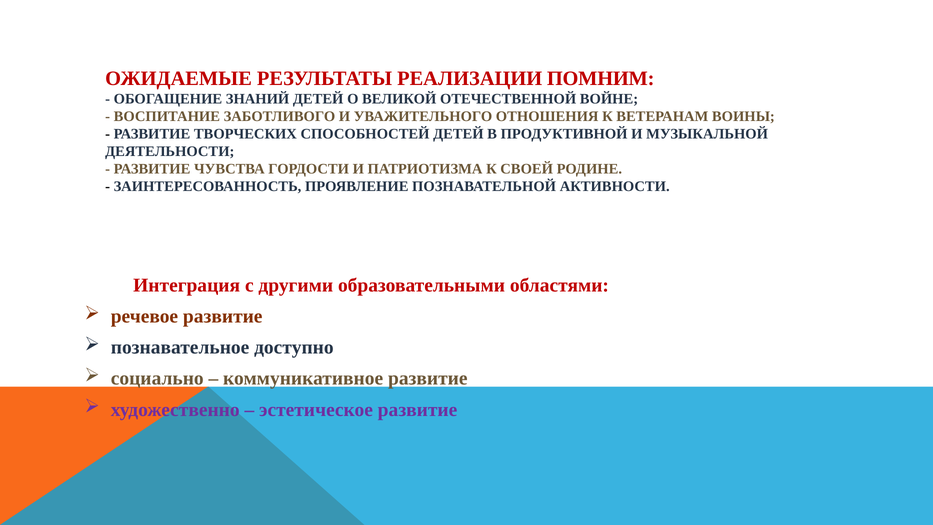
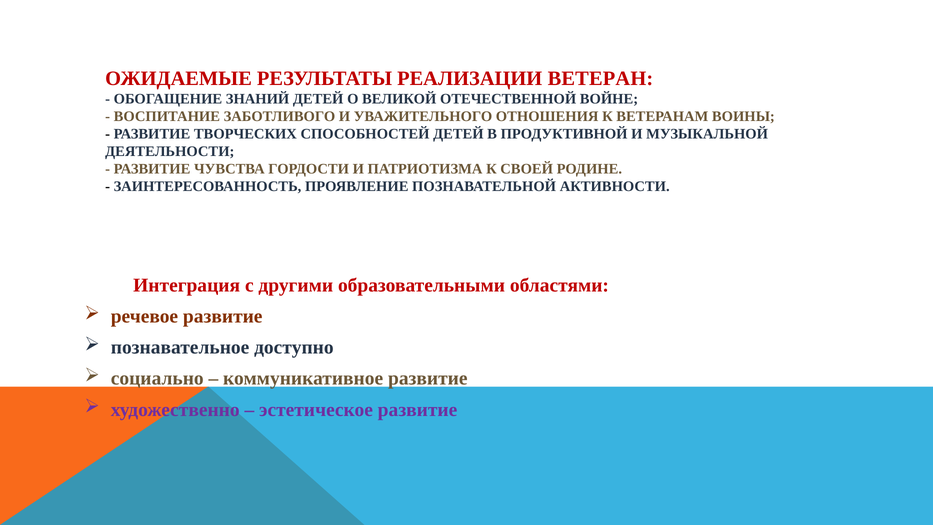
ПОМНИМ: ПОМНИМ -> ВЕТЕРАН
